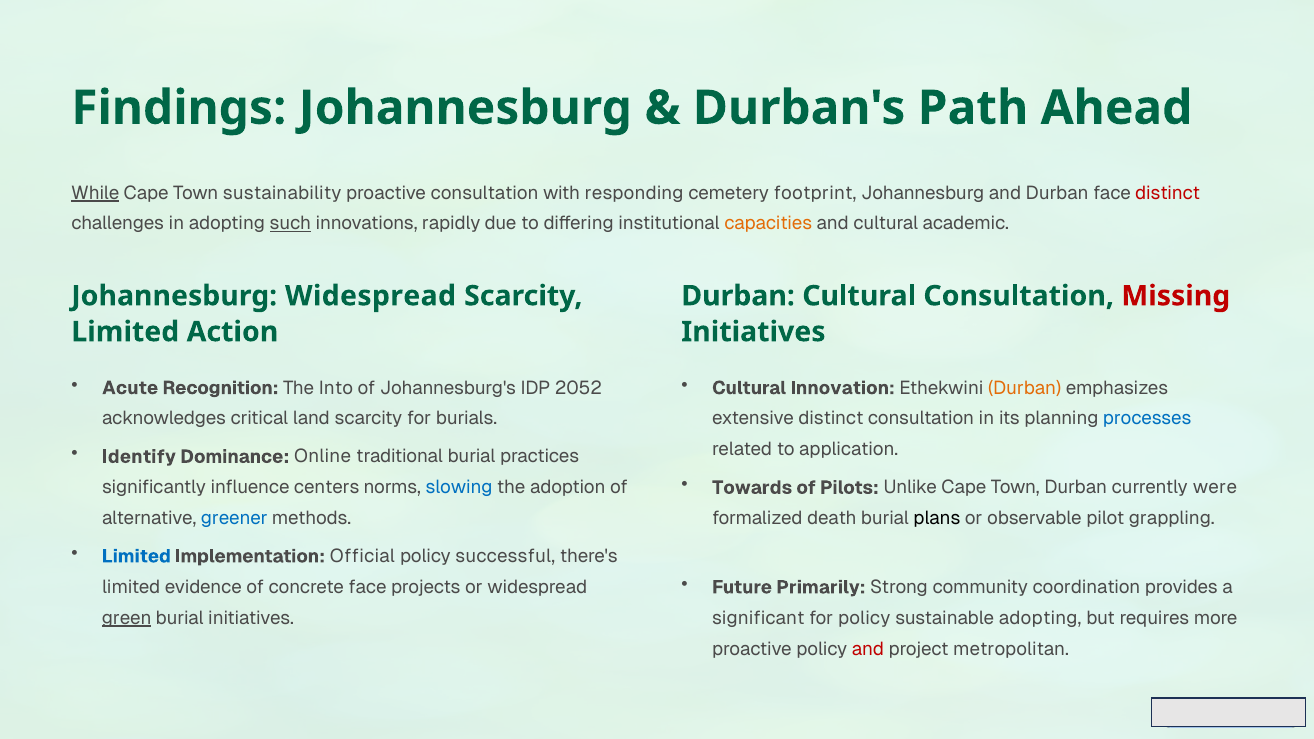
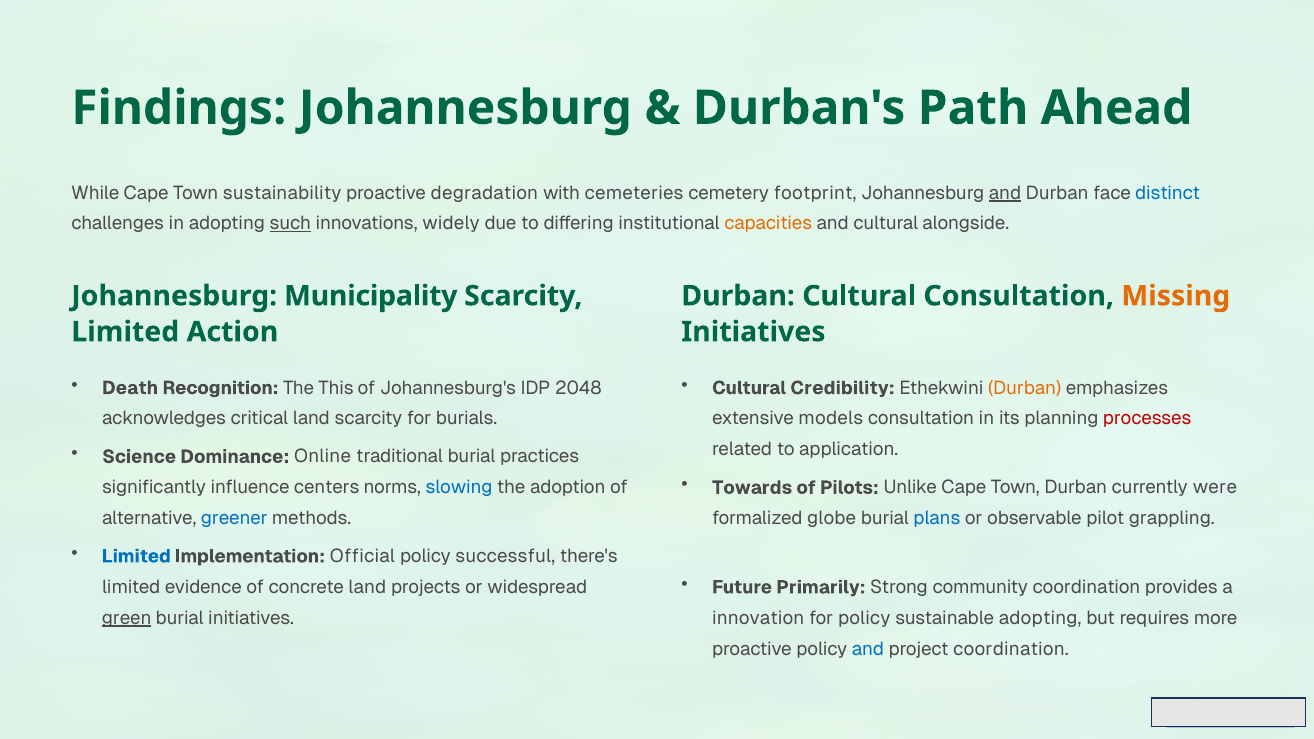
While underline: present -> none
proactive consultation: consultation -> degradation
responding: responding -> cemeteries
and at (1005, 193) underline: none -> present
distinct at (1168, 193) colour: red -> blue
rapidly: rapidly -> widely
academic: academic -> alongside
Johannesburg Widespread: Widespread -> Municipality
Missing colour: red -> orange
Acute: Acute -> Death
Into: Into -> This
2052: 2052 -> 2048
Innovation: Innovation -> Credibility
extensive distinct: distinct -> models
processes colour: blue -> red
Identify: Identify -> Science
death: death -> globe
plans colour: black -> blue
concrete face: face -> land
significant: significant -> innovation
and at (868, 649) colour: red -> blue
project metropolitan: metropolitan -> coordination
